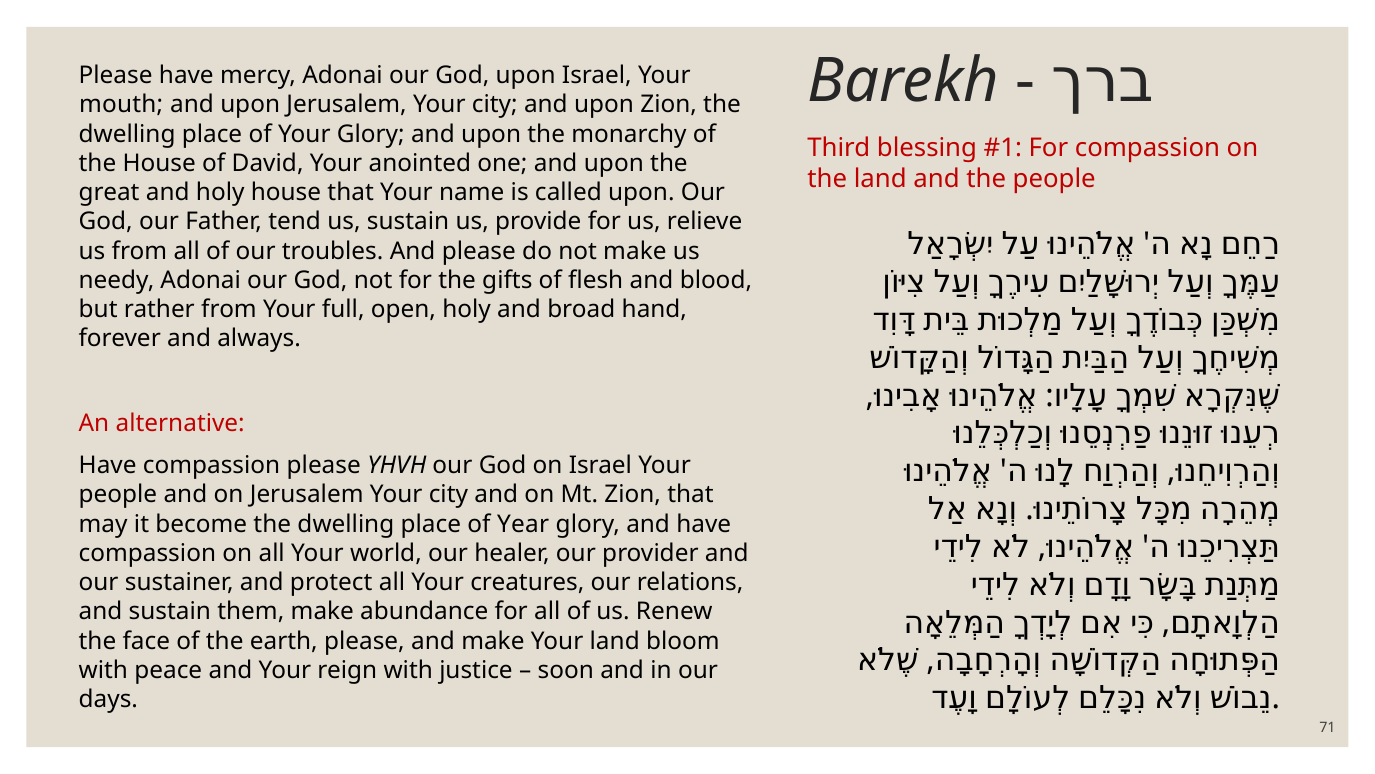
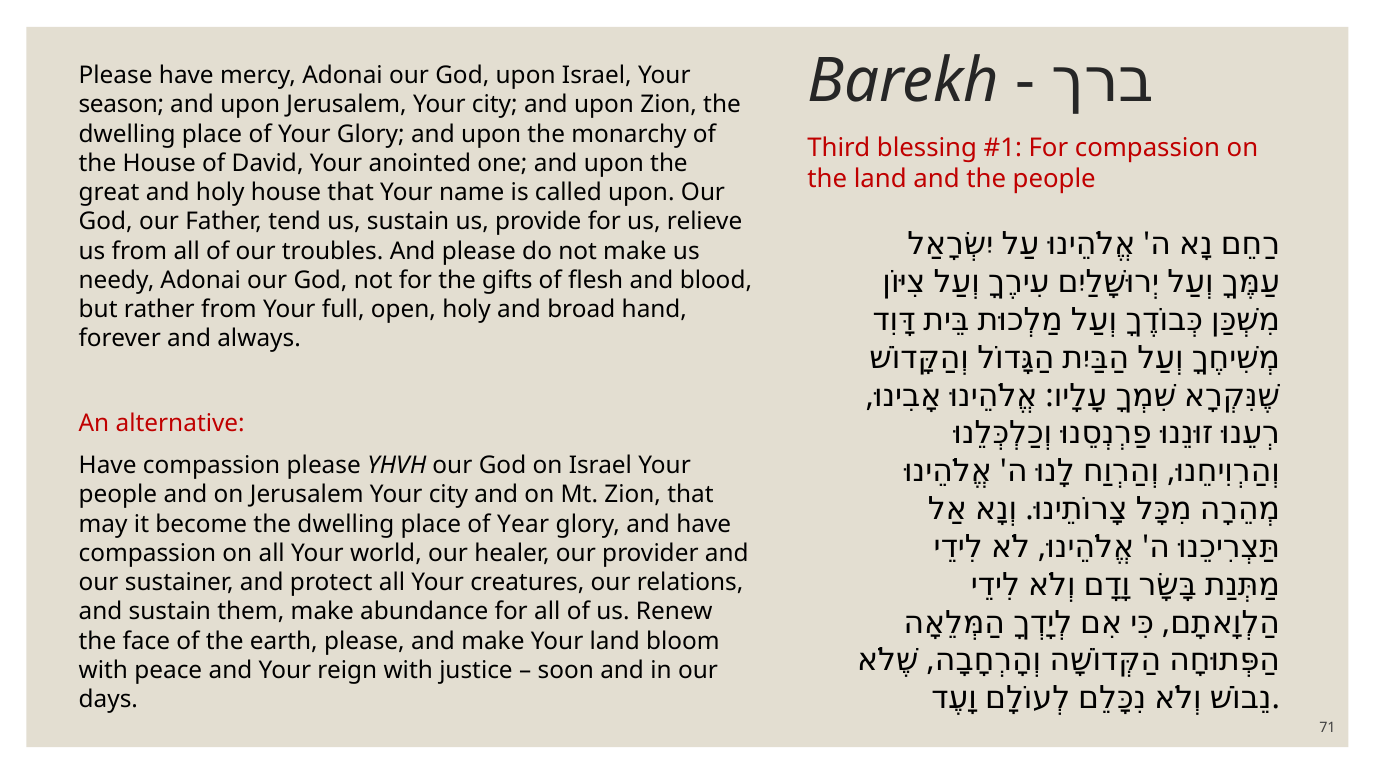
mouth: mouth -> season
